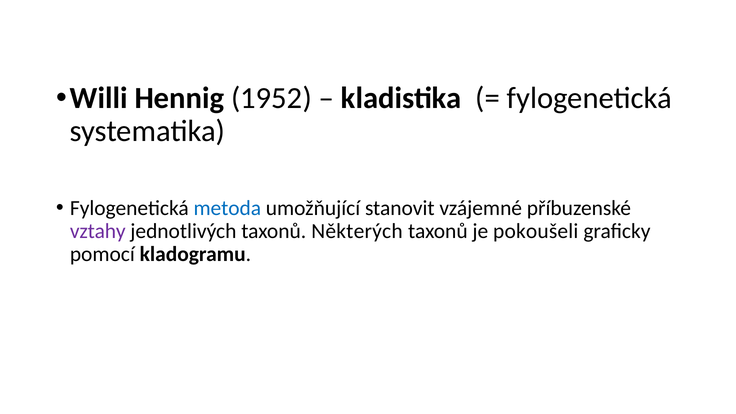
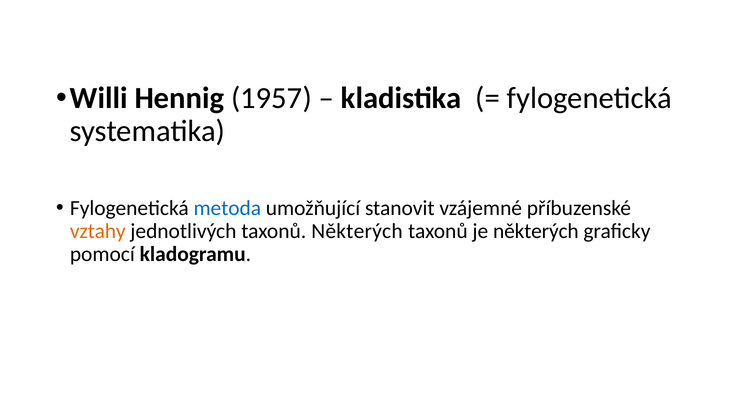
1952: 1952 -> 1957
vztahy colour: purple -> orange
je pokoušeli: pokoušeli -> některých
